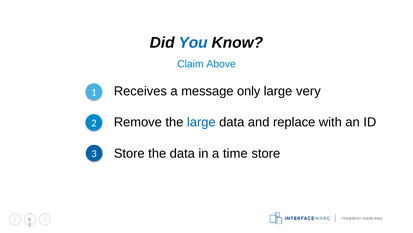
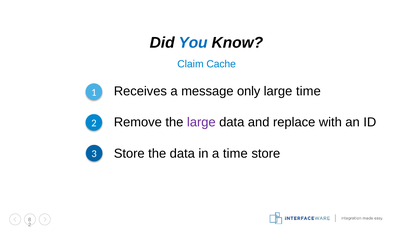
Above: Above -> Cache
large very: very -> time
large at (201, 122) colour: blue -> purple
